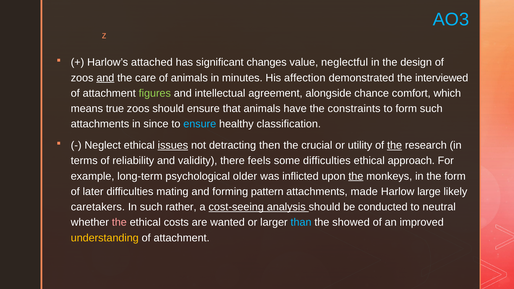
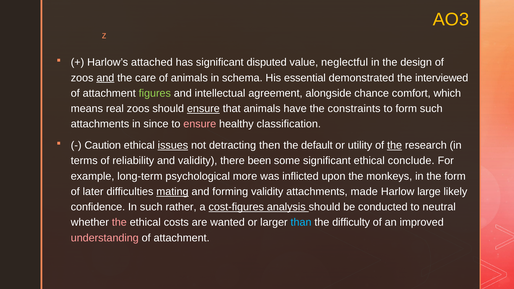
AO3 colour: light blue -> yellow
changes: changes -> disputed
minutes: minutes -> schema
affection: affection -> essential
true: true -> real
ensure at (203, 109) underline: none -> present
ensure at (200, 124) colour: light blue -> pink
Neglect: Neglect -> Caution
crucial: crucial -> default
feels: feels -> been
some difficulties: difficulties -> signiﬁcant
approach: approach -> conclude
older: older -> more
the at (356, 176) underline: present -> none
mating underline: none -> present
forming pattern: pattern -> validity
caretakers: caretakers -> confidence
cost-seeing: cost-seeing -> cost-ﬁgures
showed: showed -> difficulty
understanding colour: yellow -> pink
